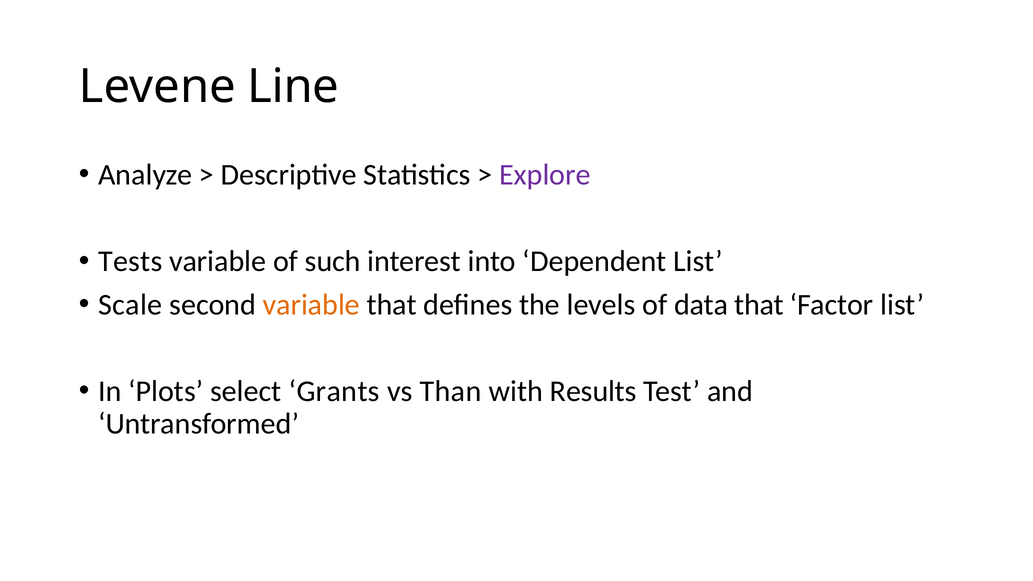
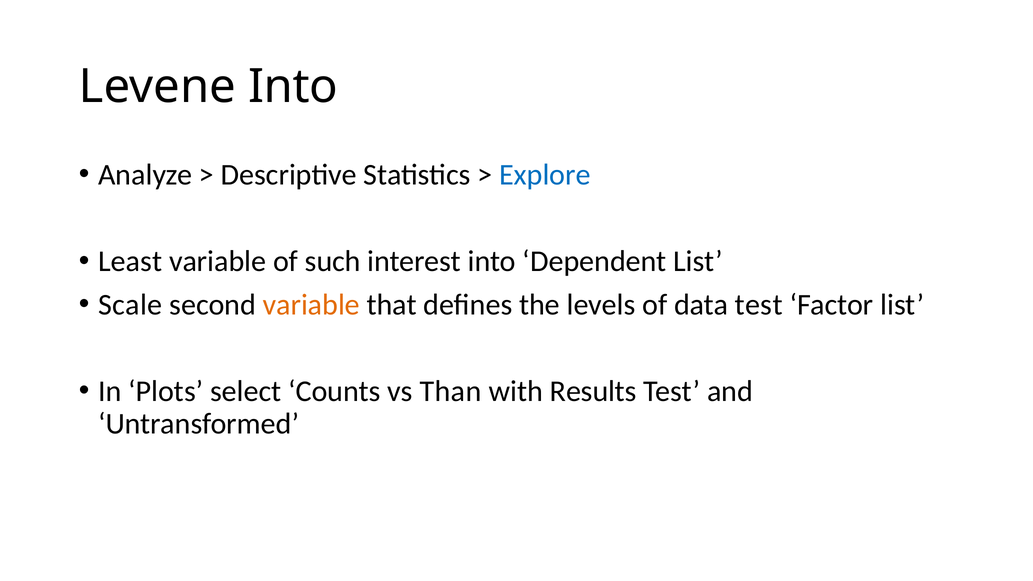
Levene Line: Line -> Into
Explore colour: purple -> blue
Tests: Tests -> Least
data that: that -> test
Grants: Grants -> Counts
